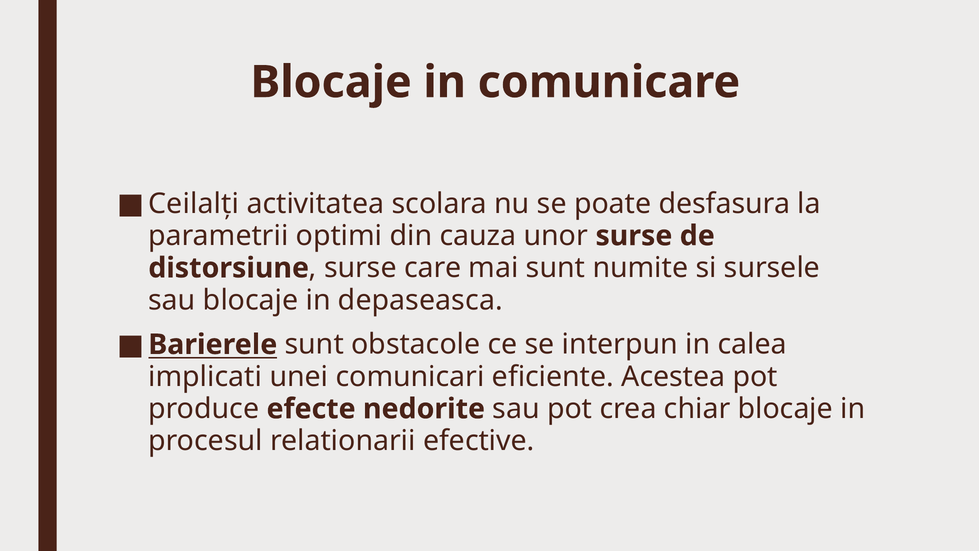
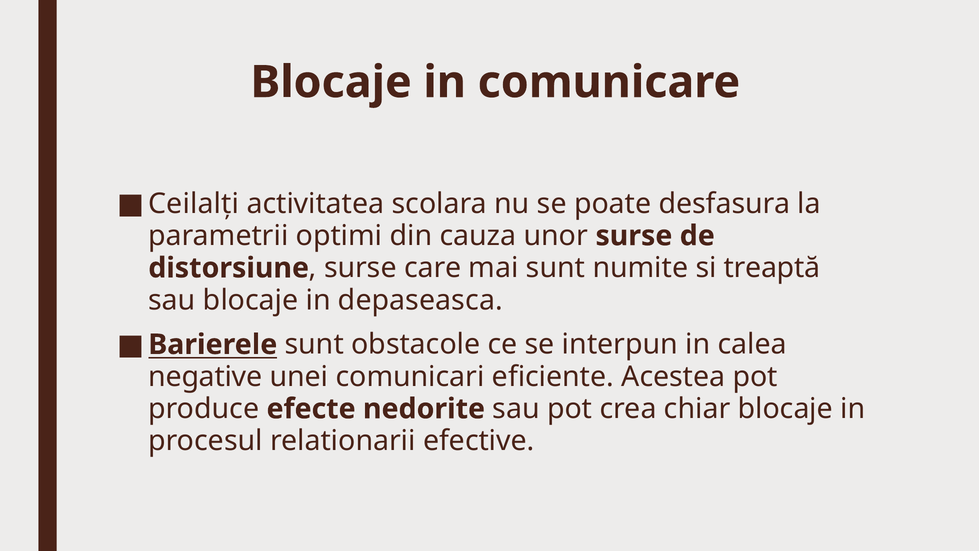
sursele: sursele -> treaptă
implicati: implicati -> negative
